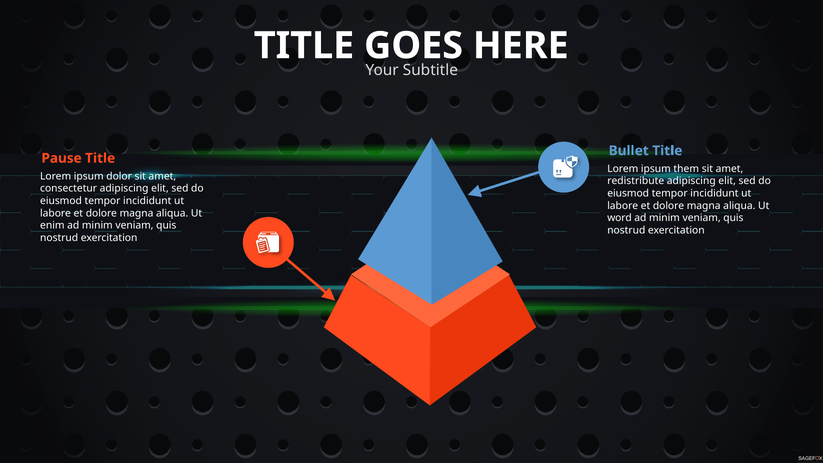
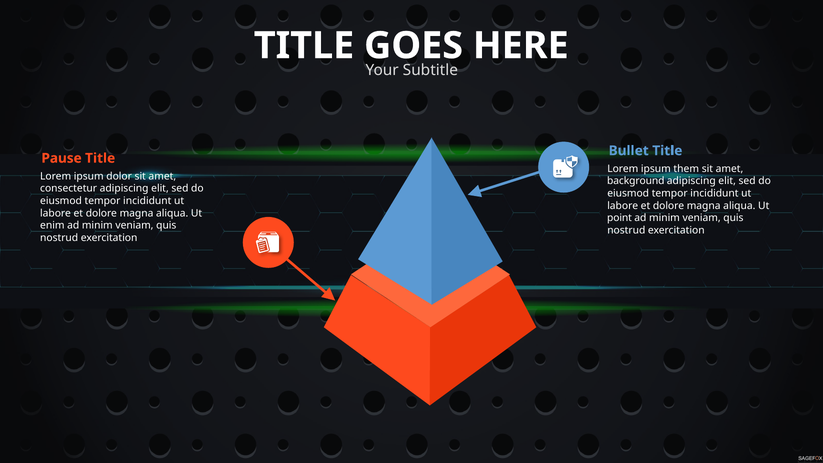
redistribute: redistribute -> background
word: word -> point
